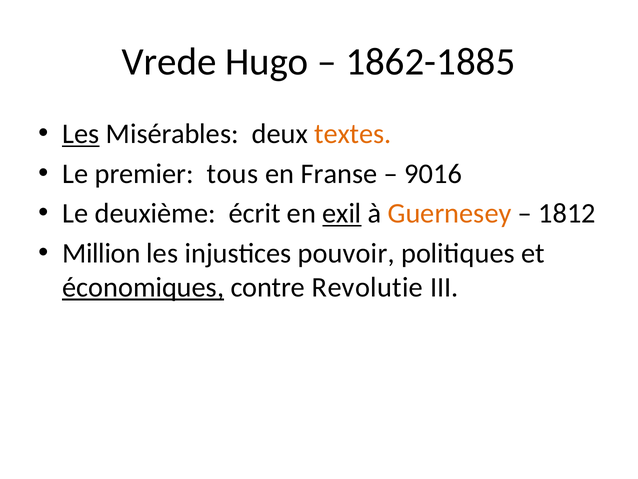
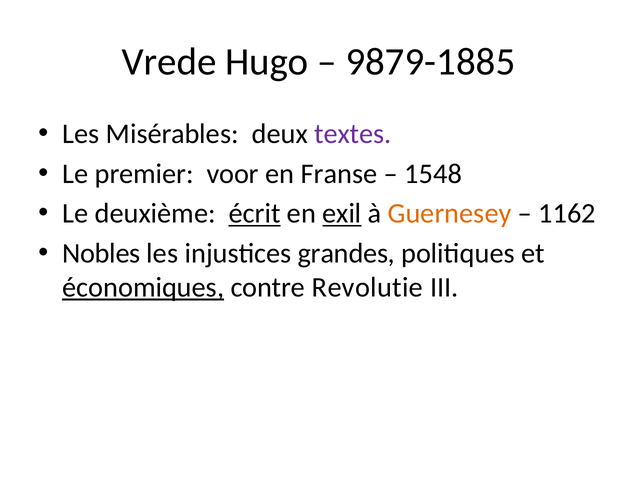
1862-1885: 1862-1885 -> 9879-1885
Les at (81, 134) underline: present -> none
textes colour: orange -> purple
tous: tous -> voor
9016: 9016 -> 1548
écrit underline: none -> present
1812: 1812 -> 1162
Million: Million -> Nobles
pouvoir: pouvoir -> grandes
